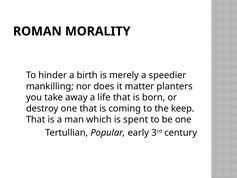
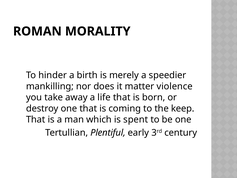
planters: planters -> violence
Popular: Popular -> Plentiful
